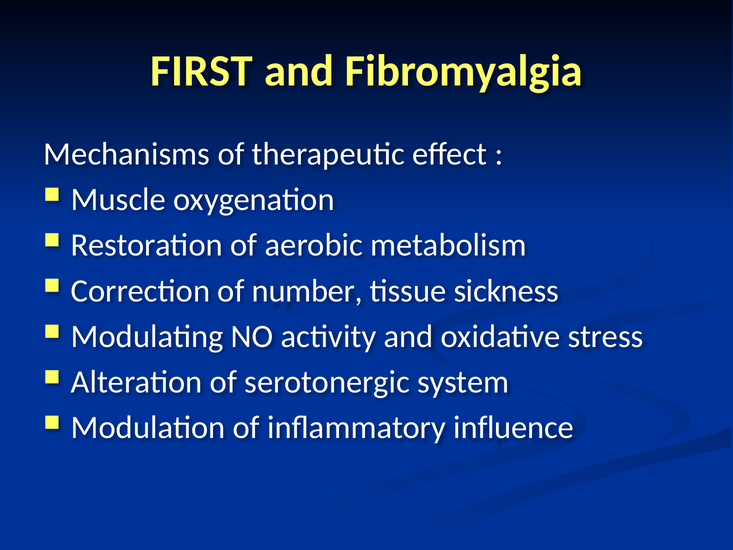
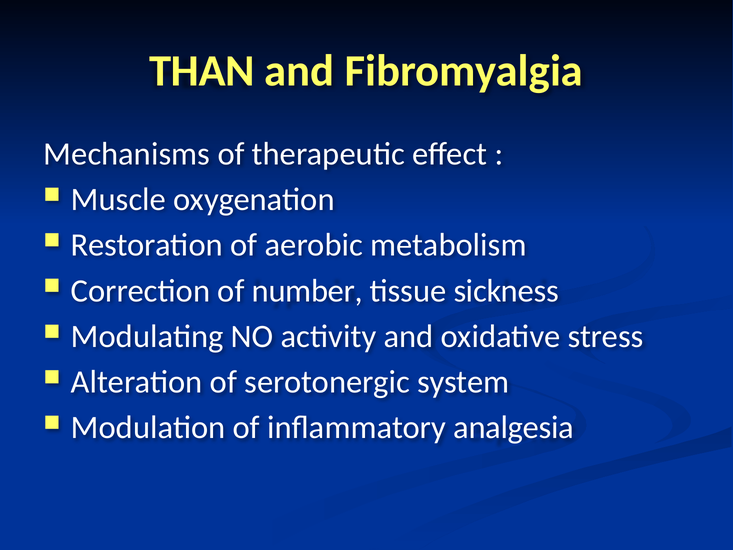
FIRST: FIRST -> THAN
influence: influence -> analgesia
